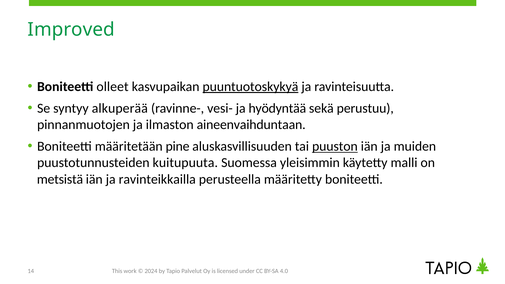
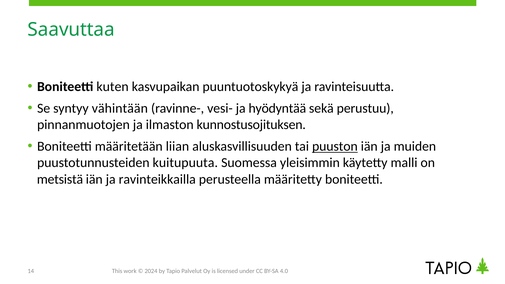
Improved: Improved -> Saavuttaa
olleet: olleet -> kuten
puuntuotoskykyä underline: present -> none
alkuperää: alkuperää -> vähintään
aineenvaihduntaan: aineenvaihduntaan -> kunnostusojituksen
pine: pine -> liian
